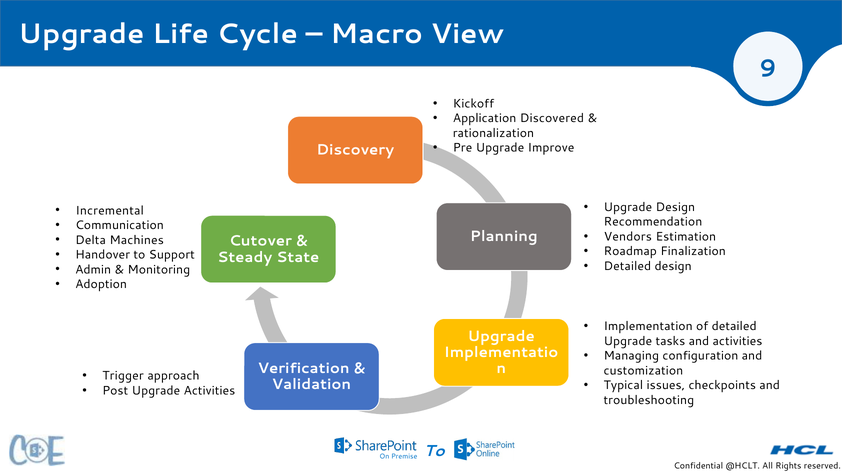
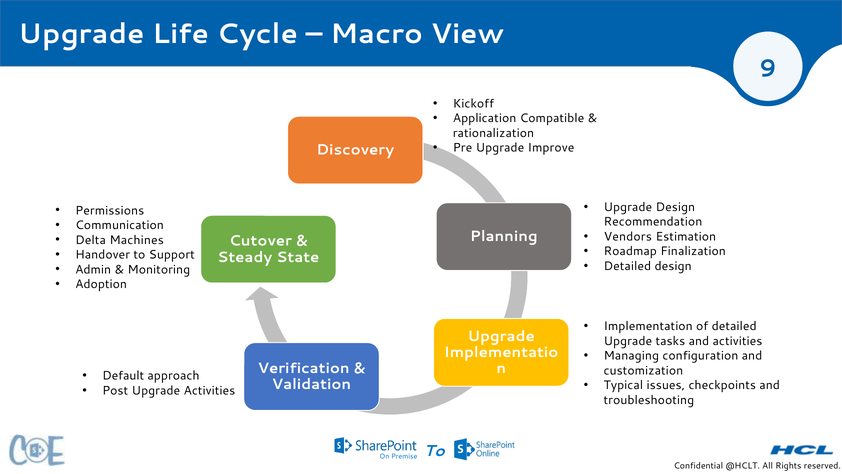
Discovered: Discovered -> Compatible
Incremental: Incremental -> Permissions
Trigger: Trigger -> Default
